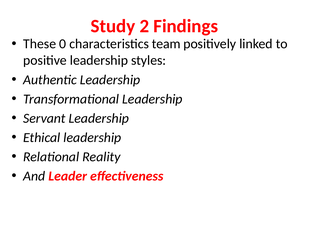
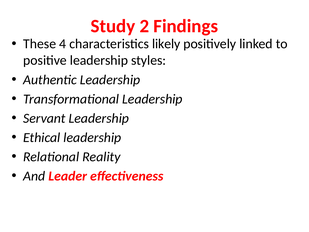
0: 0 -> 4
team: team -> likely
